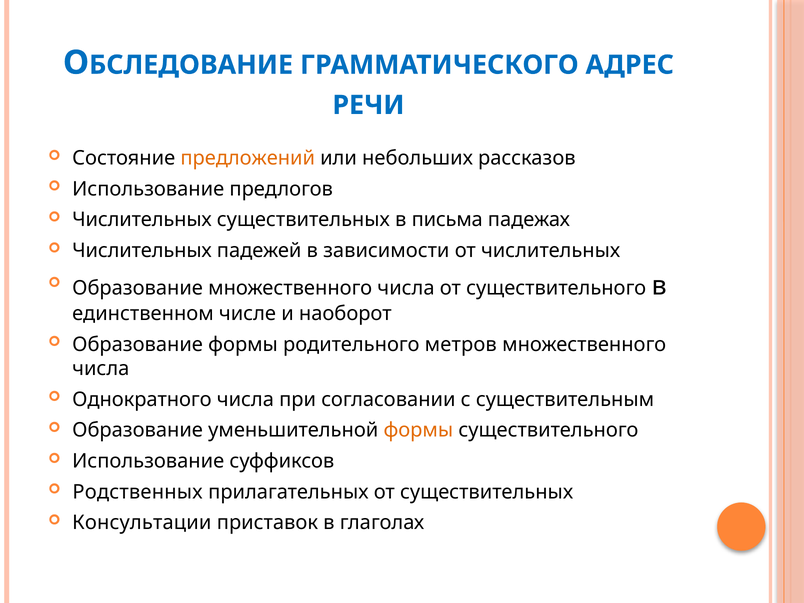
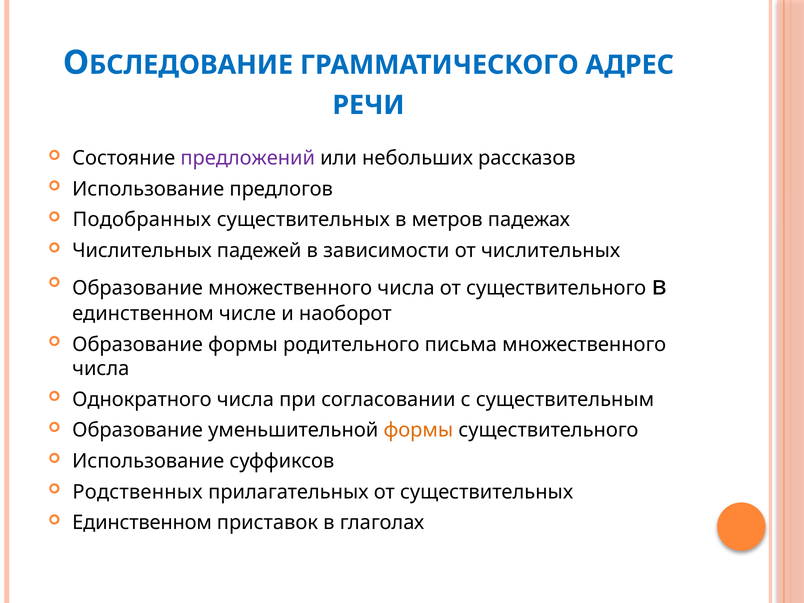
предложений colour: orange -> purple
Числительных at (142, 220): Числительных -> Подобранных
письма: письма -> метров
метров: метров -> письма
Консультации at (142, 523): Консультации -> Единственном
